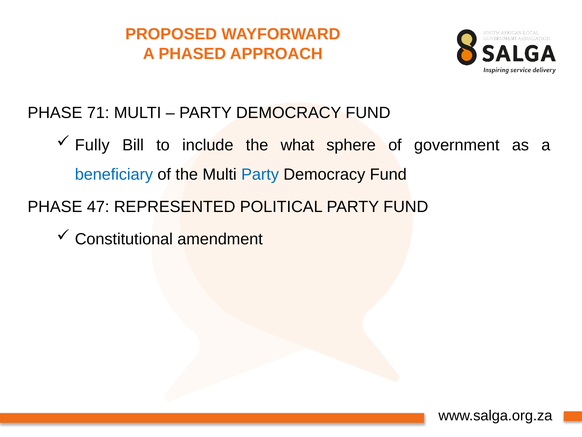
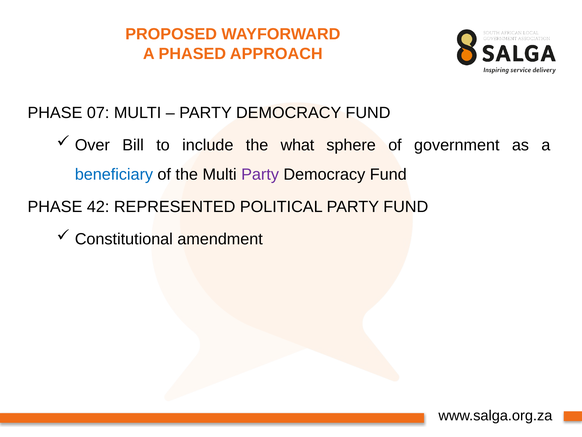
71: 71 -> 07
Fully: Fully -> Over
Party at (260, 174) colour: blue -> purple
47: 47 -> 42
